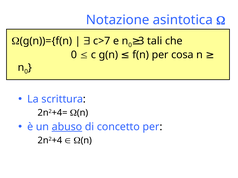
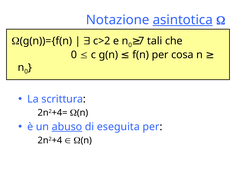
asintotica underline: none -> present
c>7: c>7 -> c>2
3: 3 -> 7
concetto: concetto -> eseguita
